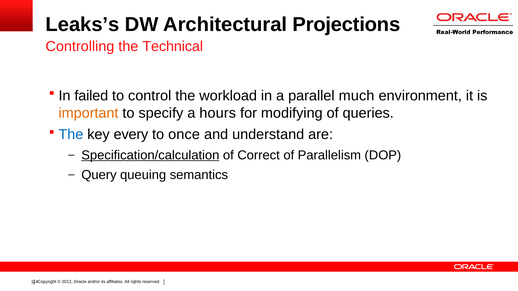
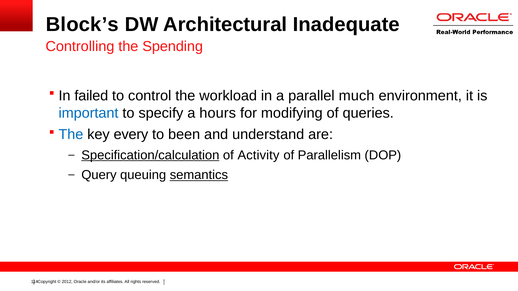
Leaks’s: Leaks’s -> Block’s
Projections: Projections -> Inadequate
Technical: Technical -> Spending
important colour: orange -> blue
once: once -> been
Correct: Correct -> Activity
semantics underline: none -> present
